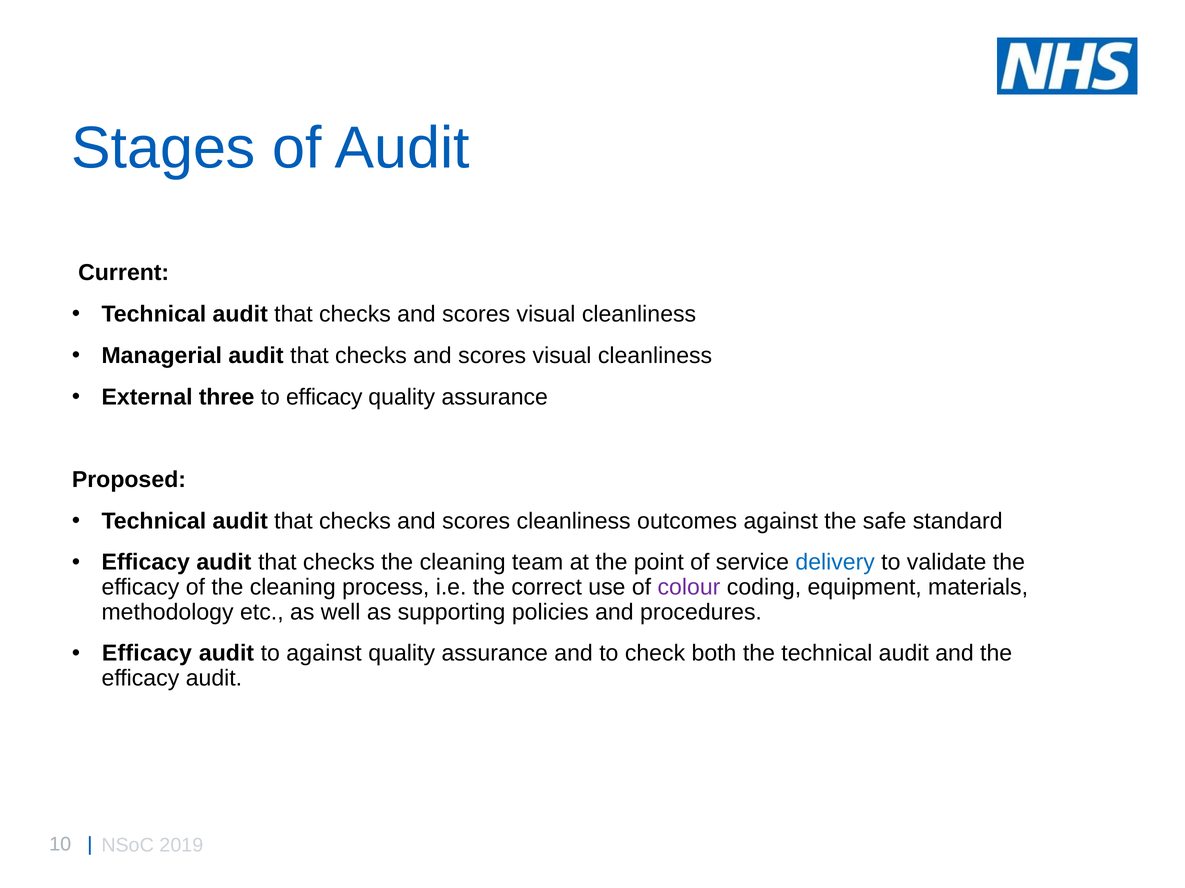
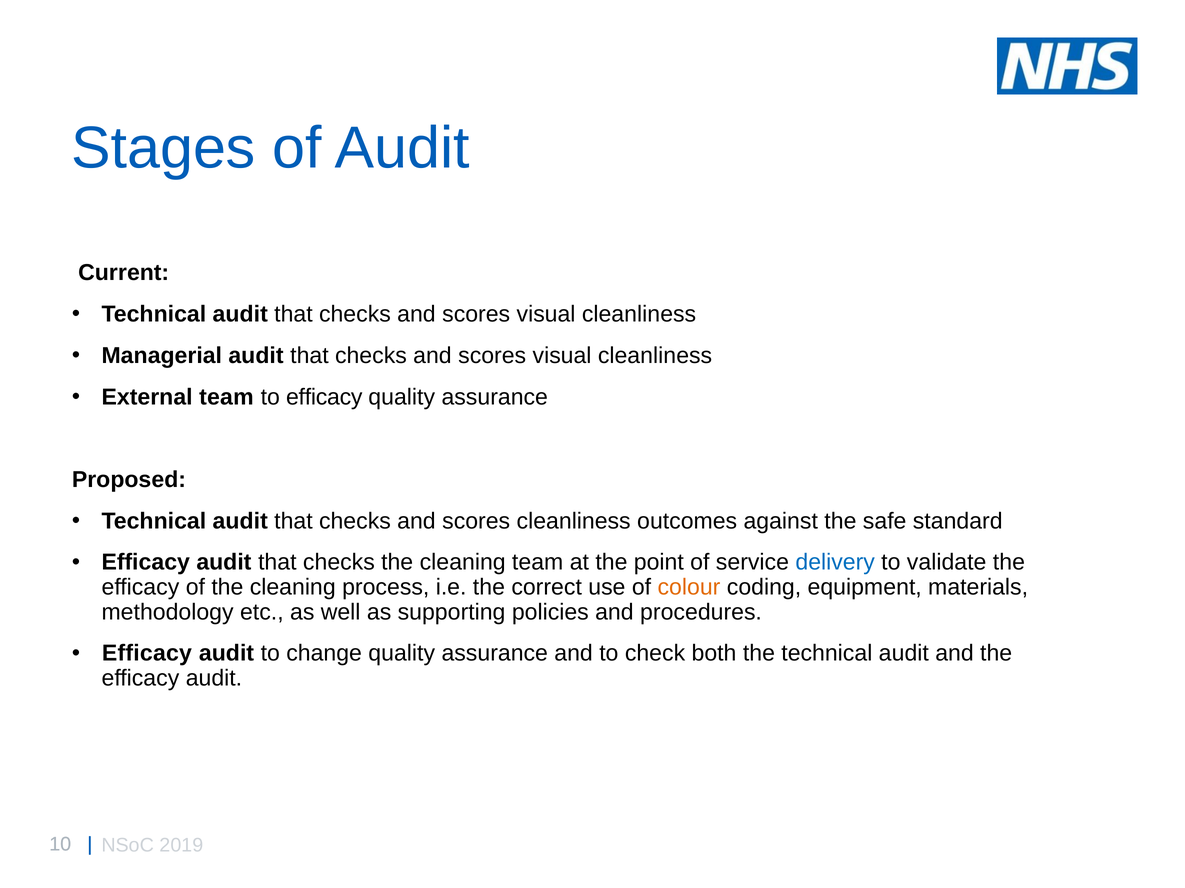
External three: three -> team
colour colour: purple -> orange
to against: against -> change
